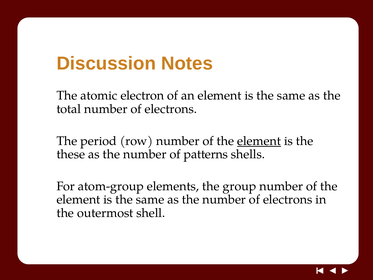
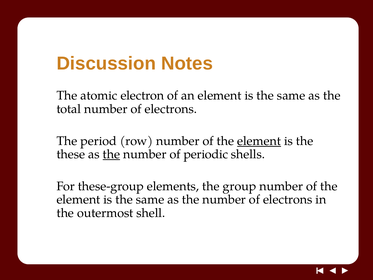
the at (111, 154) underline: none -> present
patterns: patterns -> periodic
atom-group: atom-group -> these-group
